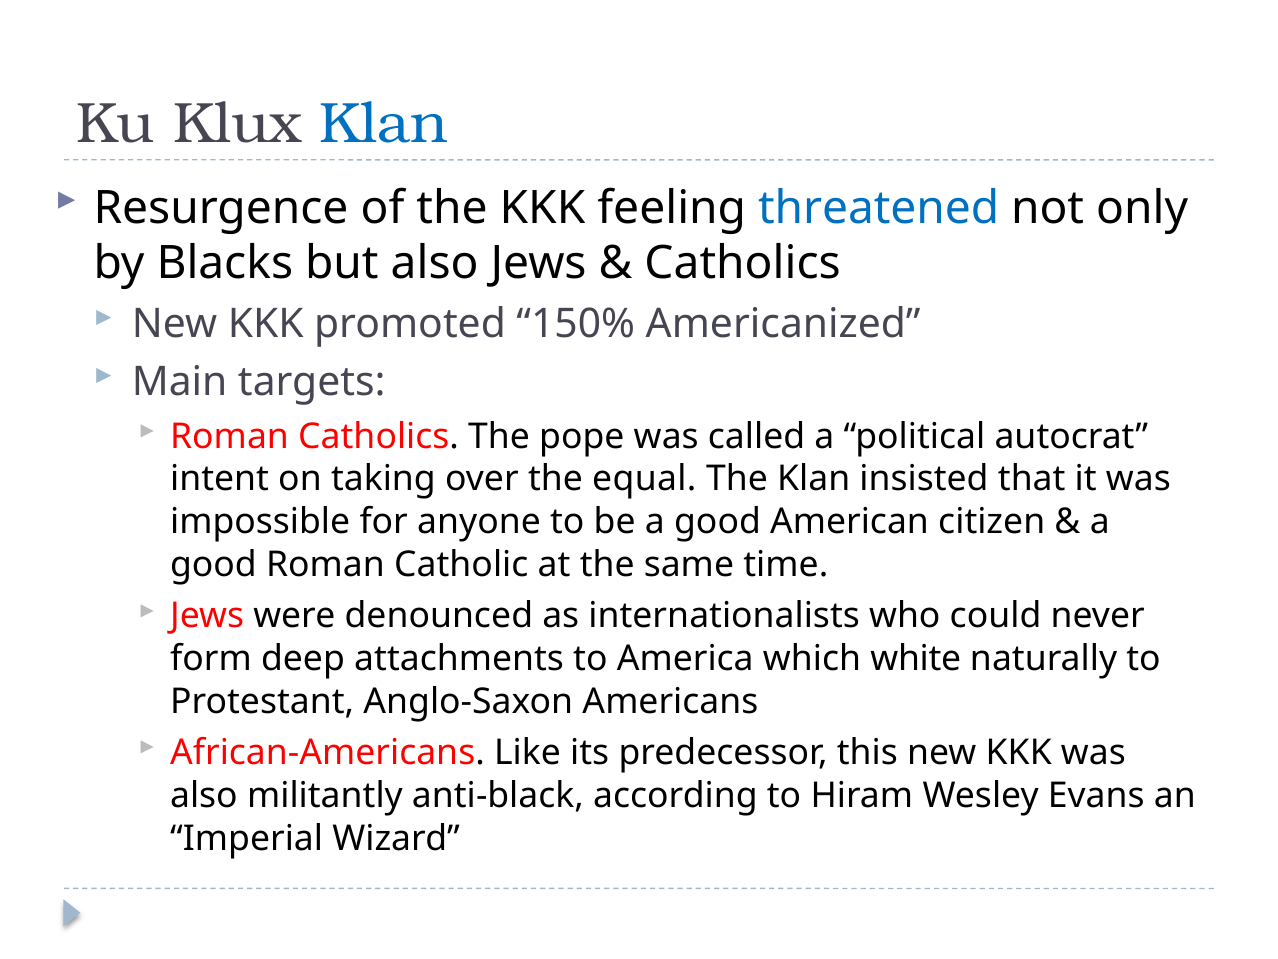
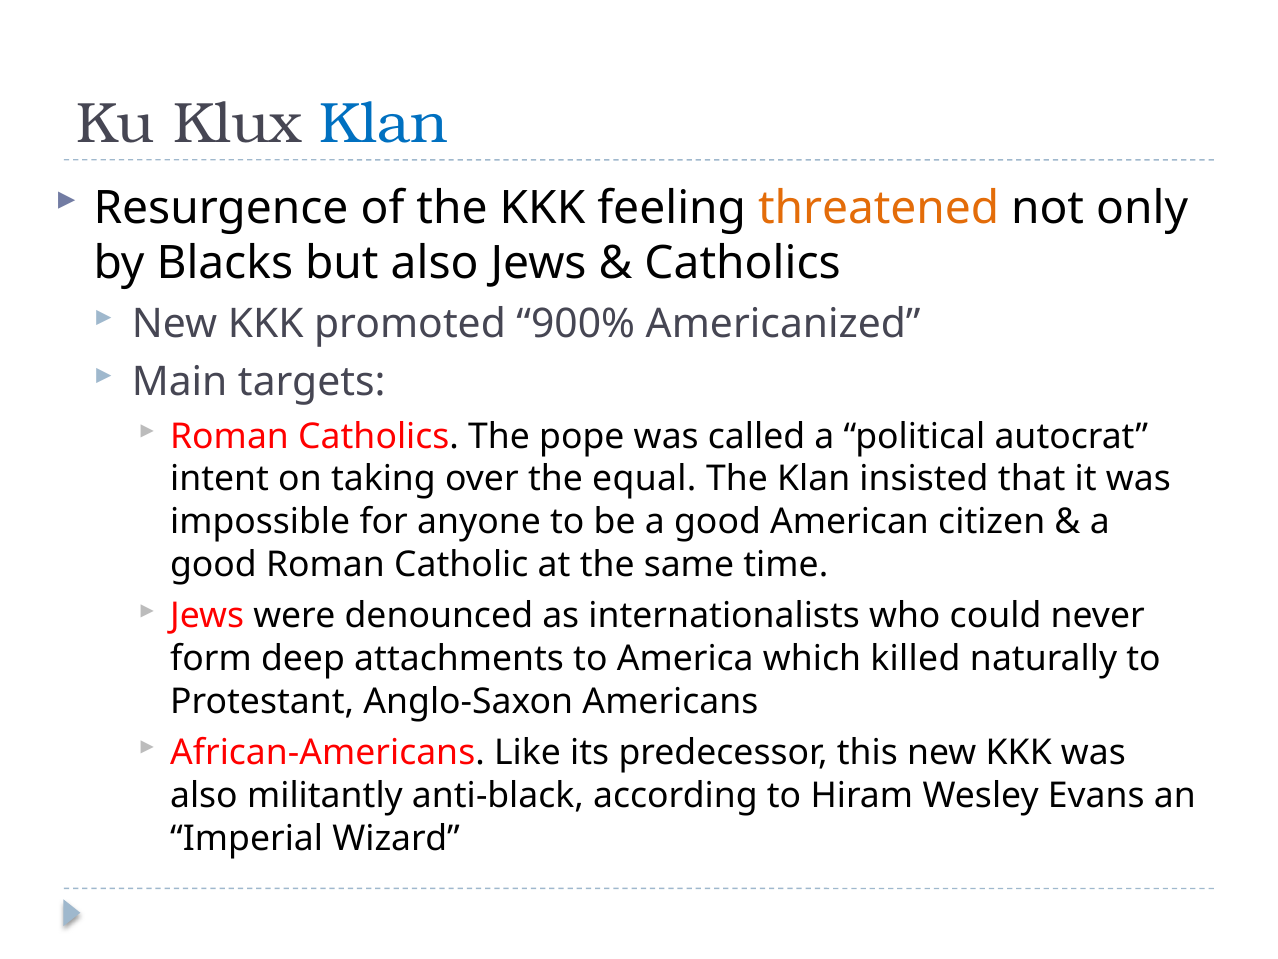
threatened colour: blue -> orange
150%: 150% -> 900%
white: white -> killed
